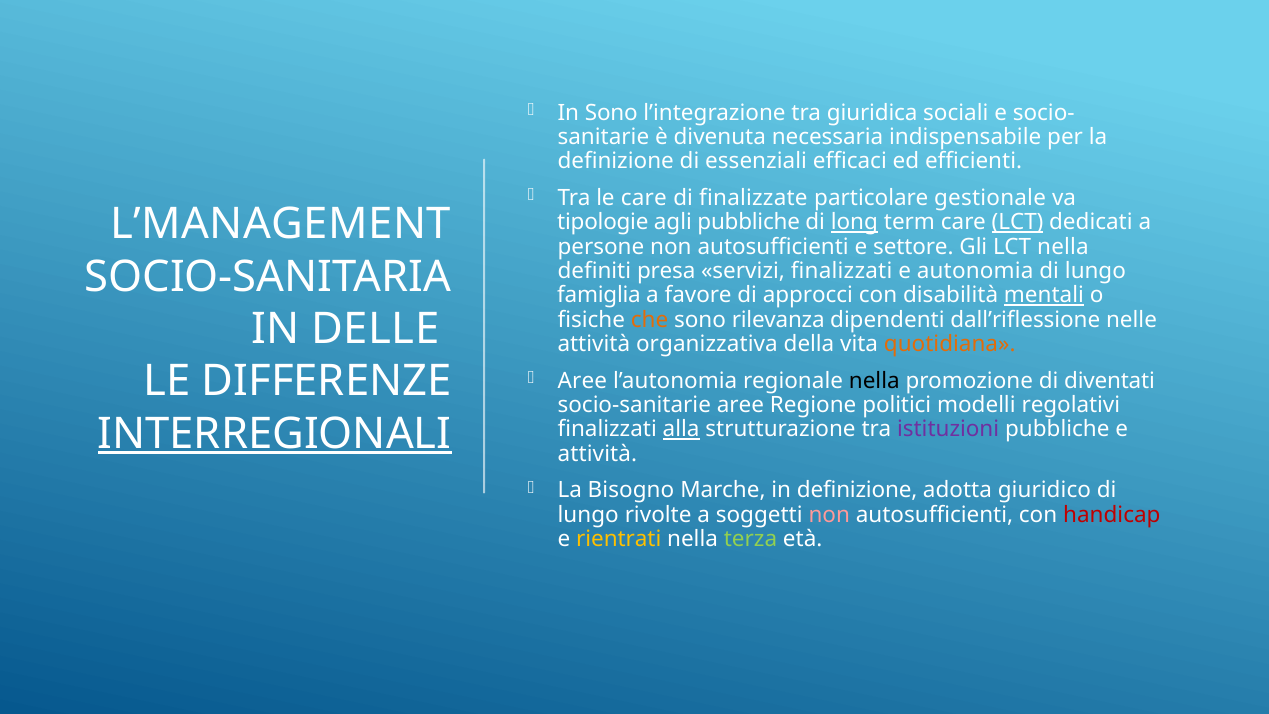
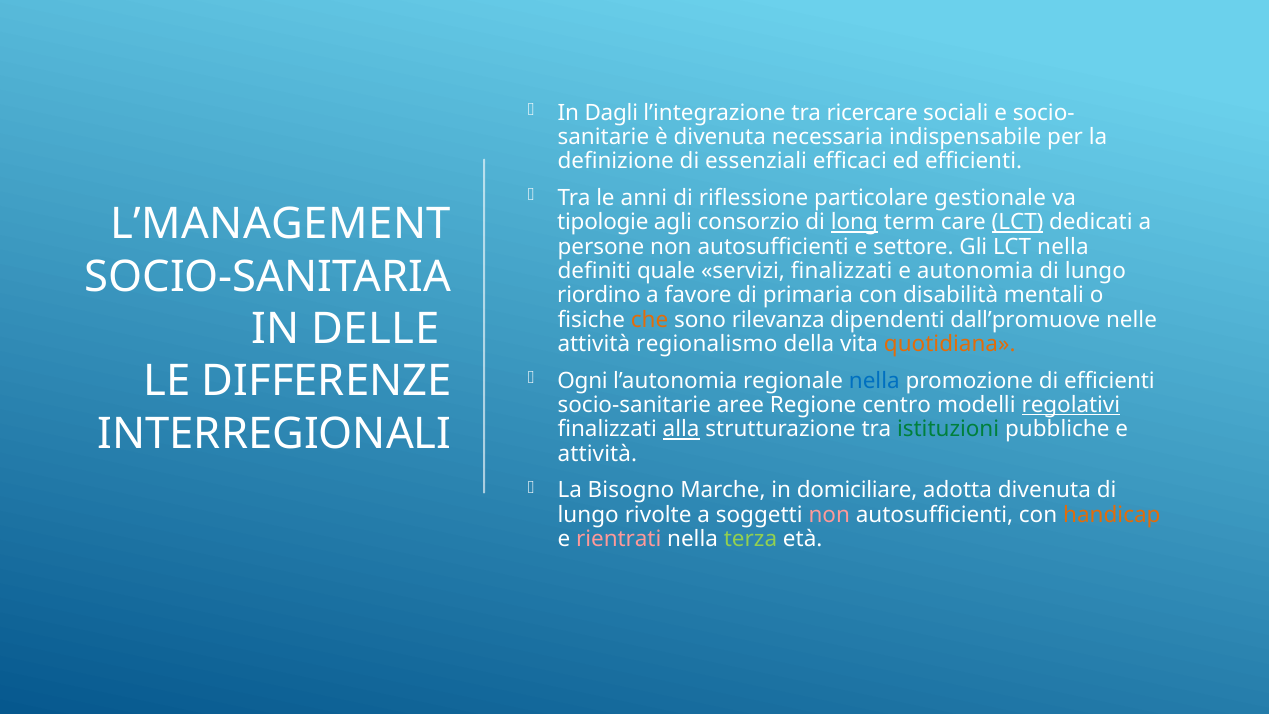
In Sono: Sono -> Dagli
giuridica: giuridica -> ricercare
le care: care -> anni
finalizzate: finalizzate -> riflessione
agli pubbliche: pubbliche -> consorzio
presa: presa -> quale
famiglia: famiglia -> riordino
approcci: approcci -> primaria
mentali underline: present -> none
dall’riflessione: dall’riflessione -> dall’promuove
organizzativa: organizzativa -> regionalismo
Aree at (582, 381): Aree -> Ogni
nella at (874, 381) colour: black -> blue
di diventati: diventati -> efficienti
politici: politici -> centro
regolativi underline: none -> present
INTERREGIONALI underline: present -> none
istituzioni colour: purple -> green
in definizione: definizione -> domiciliare
adotta giuridico: giuridico -> divenuta
handicap colour: red -> orange
rientrati colour: yellow -> pink
